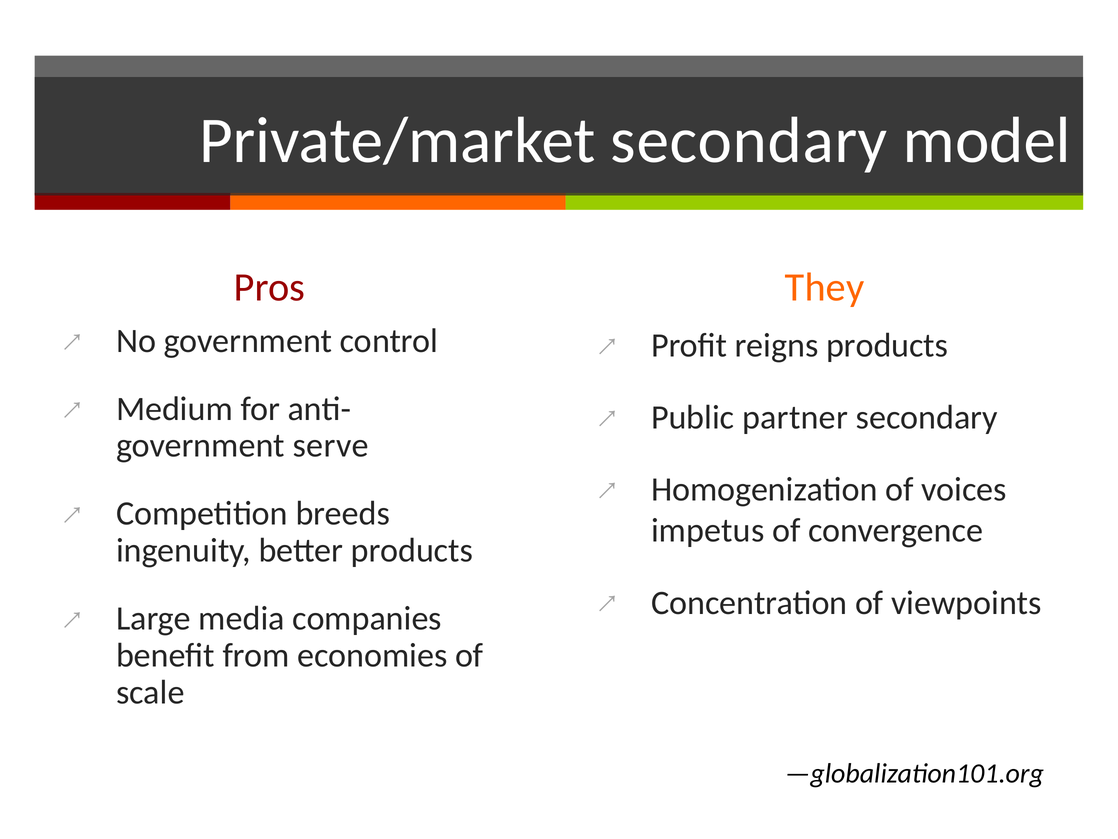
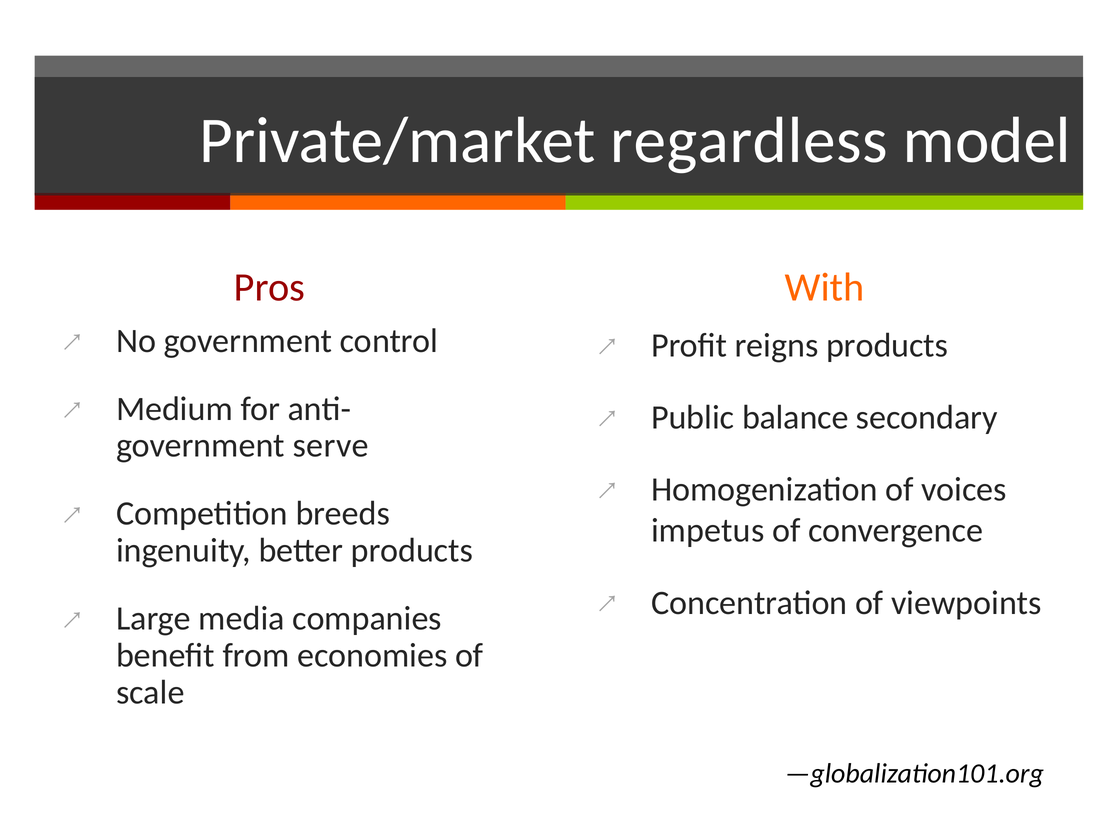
Private/market secondary: secondary -> regardless
They: They -> With
partner: partner -> balance
